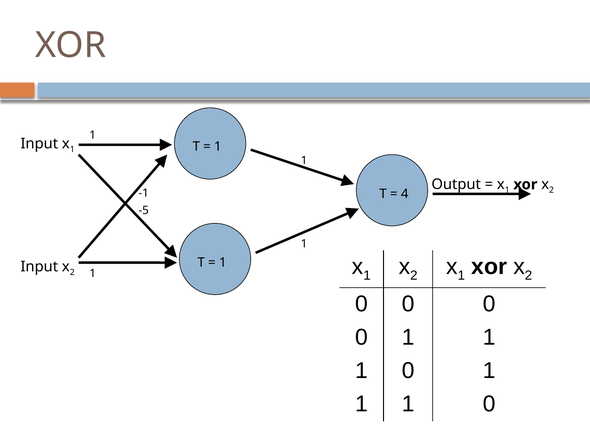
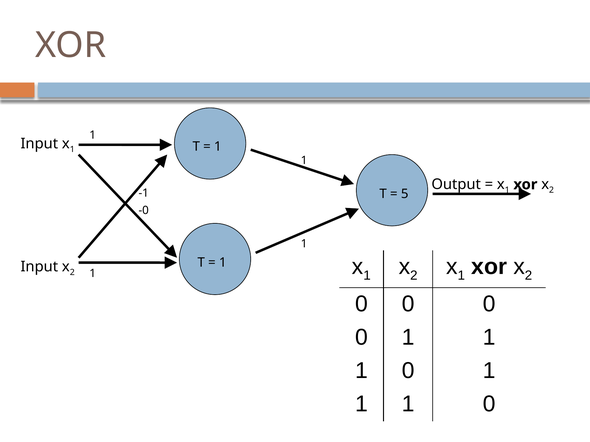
4: 4 -> 5
-5: -5 -> -0
